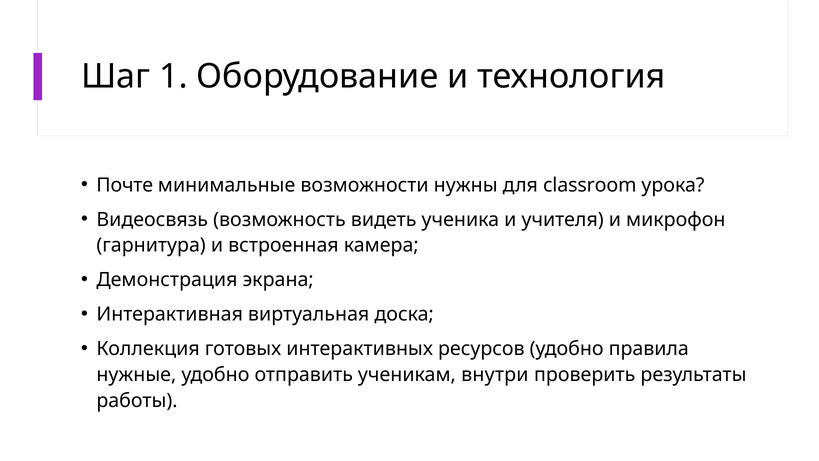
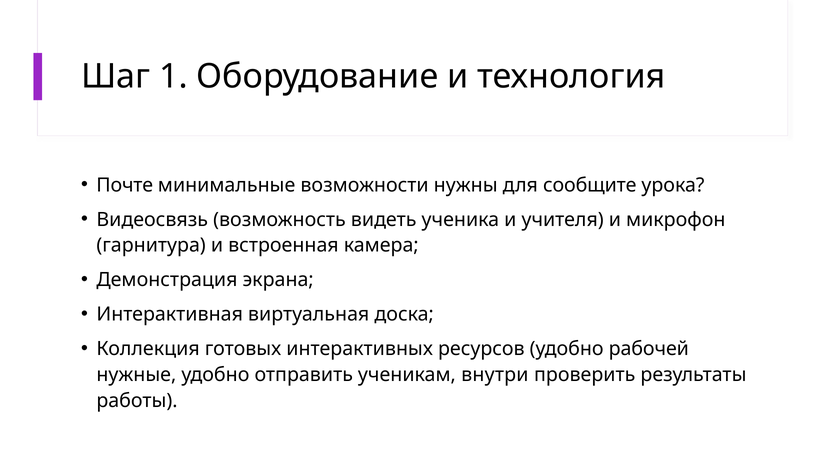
classroom: classroom -> сообщите
правила: правила -> рабочей
